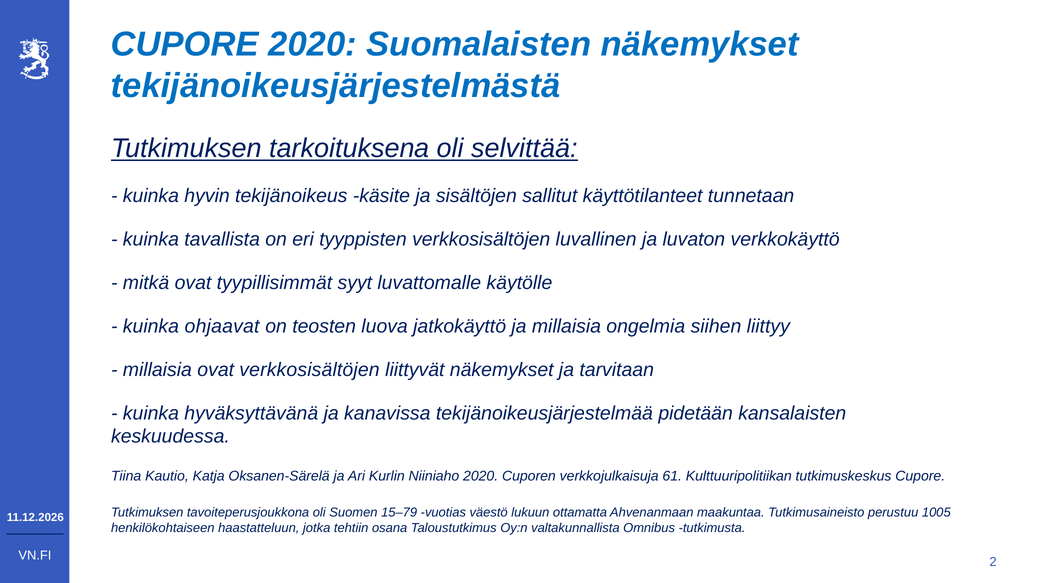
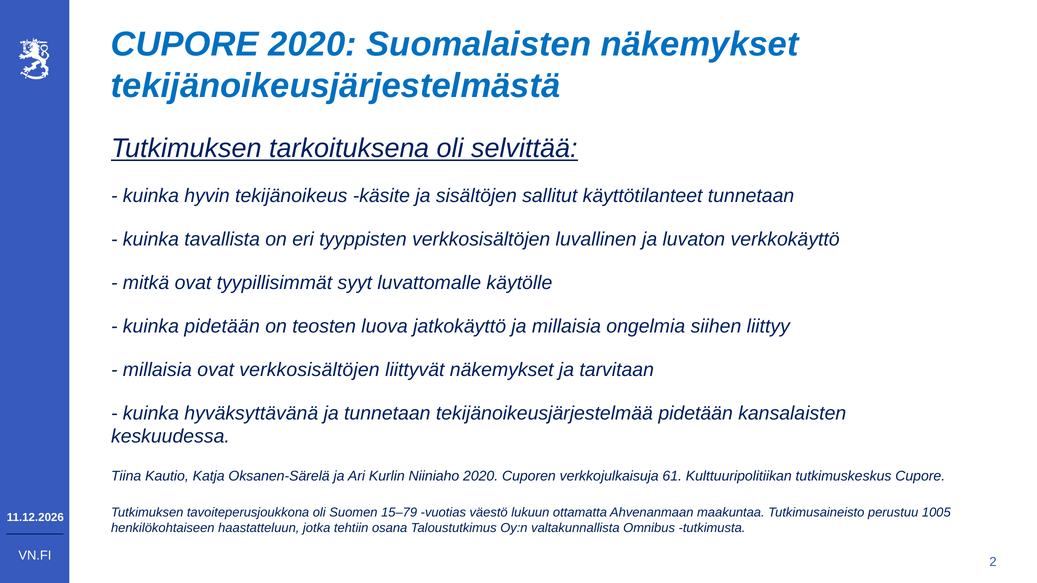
kuinka ohjaavat: ohjaavat -> pidetään
ja kanavissa: kanavissa -> tunnetaan
